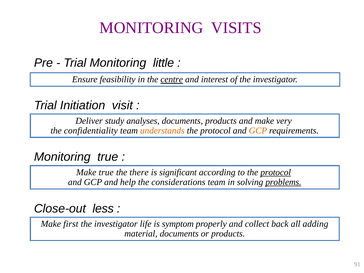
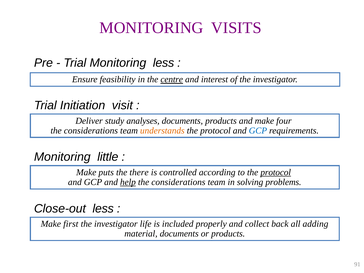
Monitoring little: little -> less
very: very -> four
confidentiality at (91, 131): confidentiality -> considerations
GCP at (258, 131) colour: orange -> blue
Monitoring true: true -> little
Make true: true -> puts
significant: significant -> controlled
help underline: none -> present
problems underline: present -> none
symptom: symptom -> included
